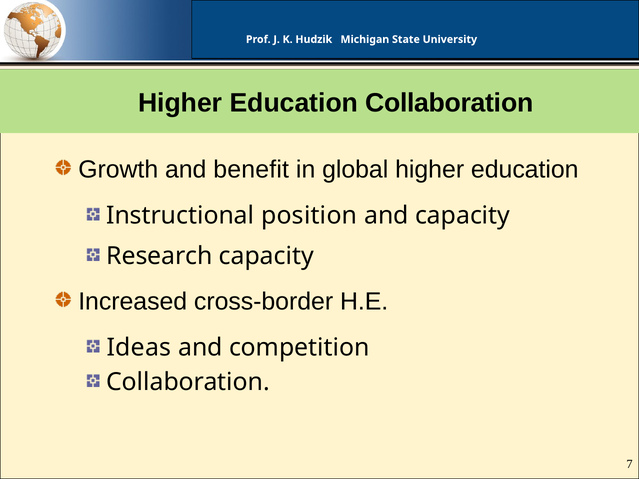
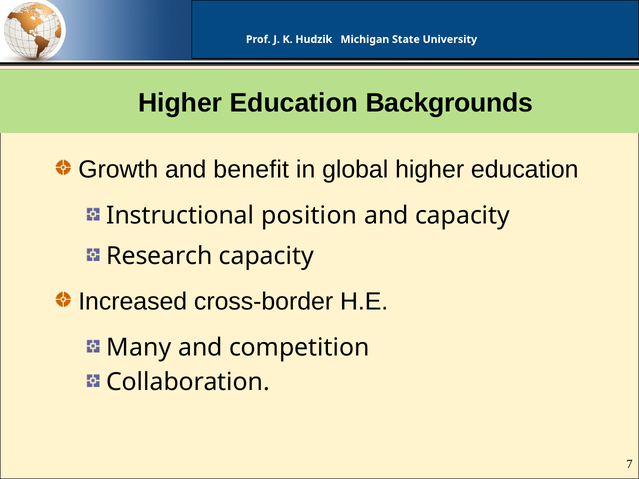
Education Collaboration: Collaboration -> Backgrounds
Ideas: Ideas -> Many
